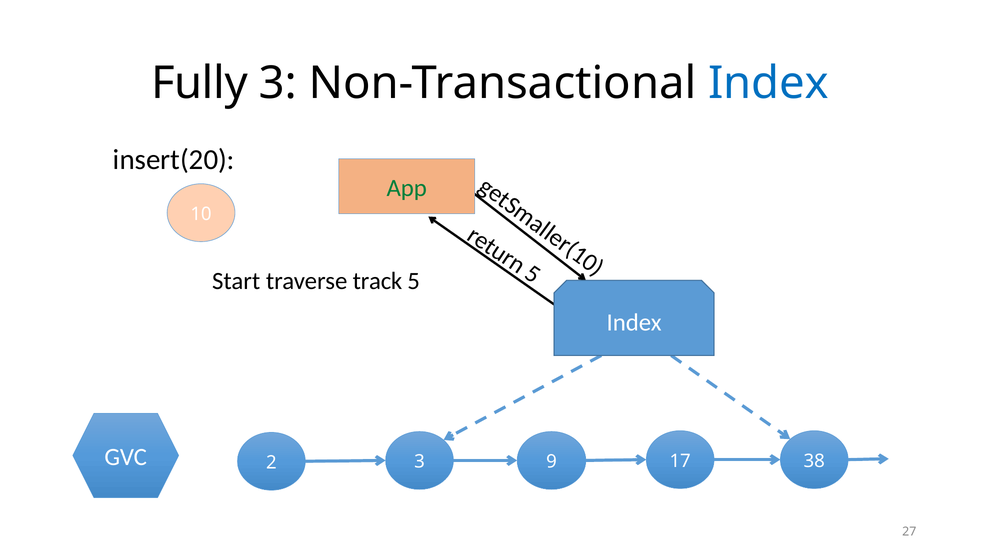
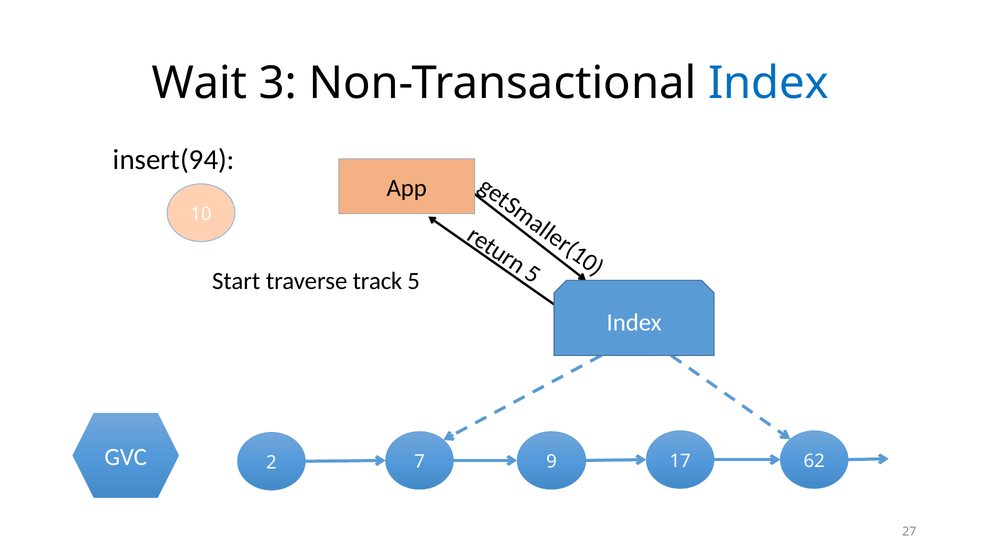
Fully: Fully -> Wait
insert(20: insert(20 -> insert(94
App colour: green -> black
2 3: 3 -> 7
38: 38 -> 62
